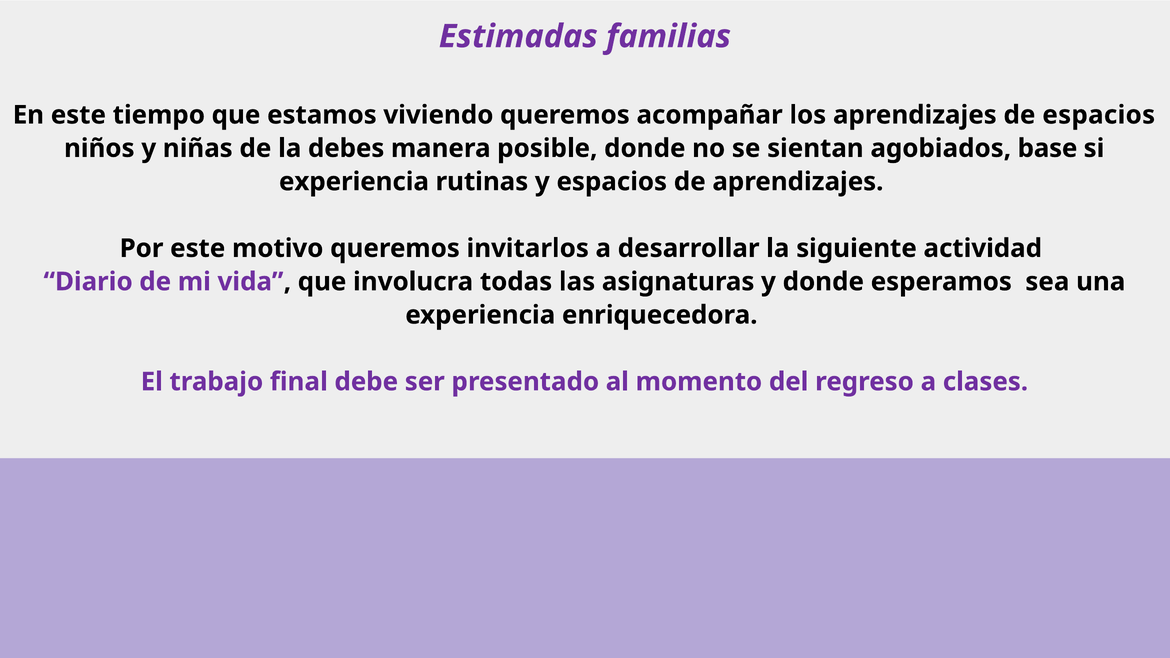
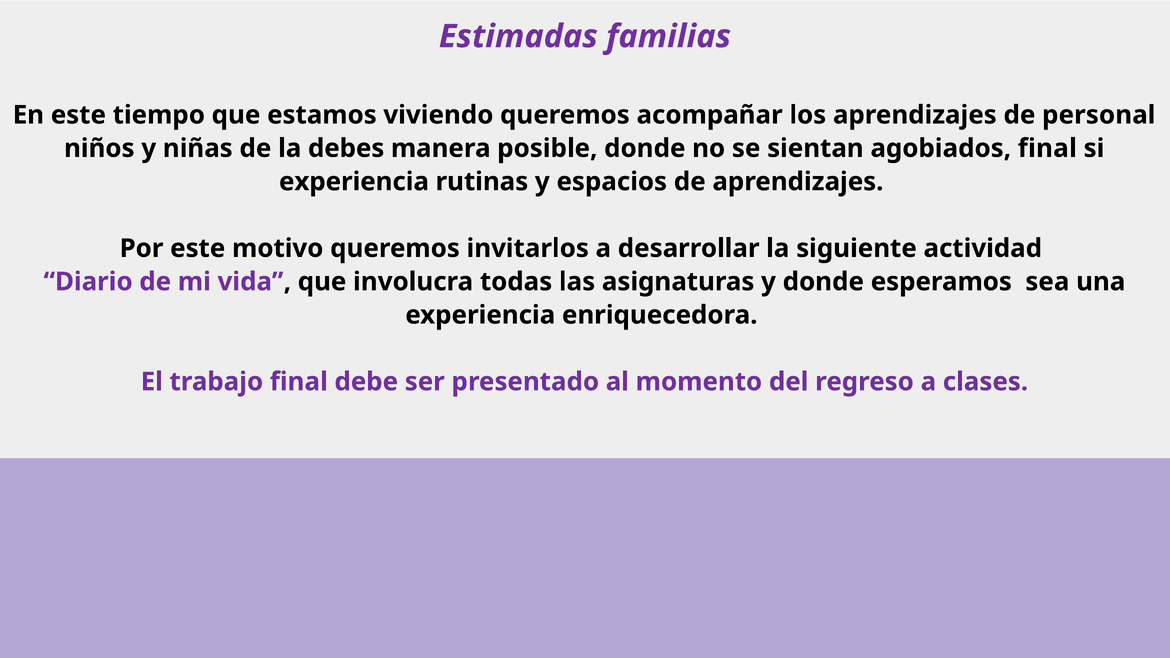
de espacios: espacios -> personal
agobiados base: base -> final
